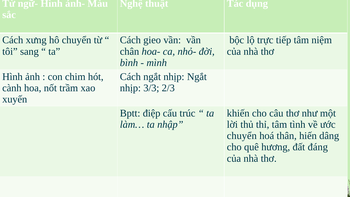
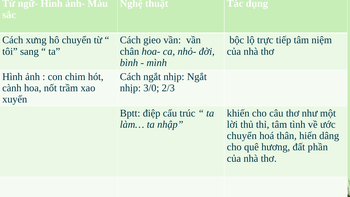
3/3: 3/3 -> 3/0
đáng: đáng -> phần
